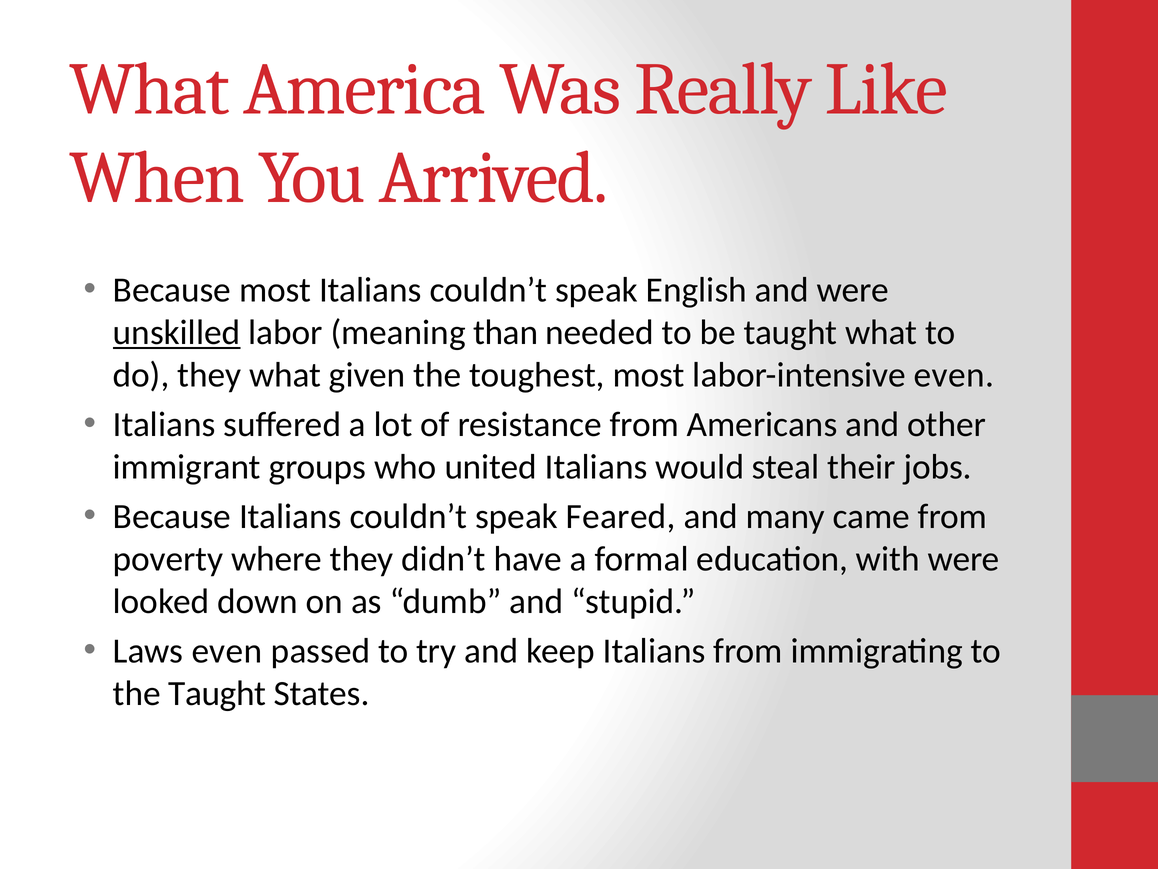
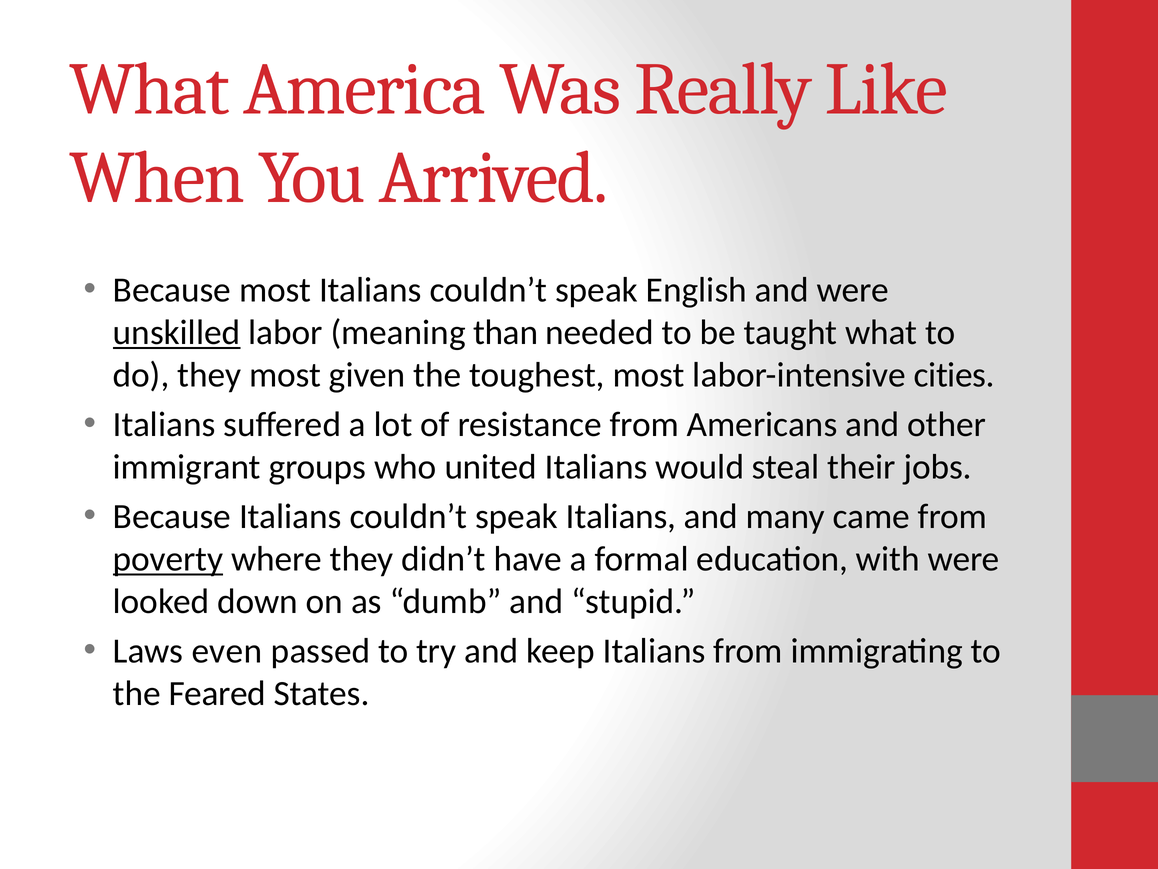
they what: what -> most
labor-intensive even: even -> cities
speak Feared: Feared -> Italians
poverty underline: none -> present
the Taught: Taught -> Feared
